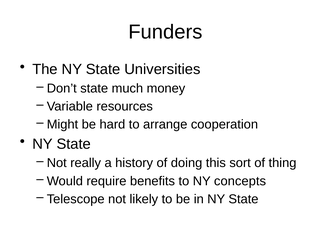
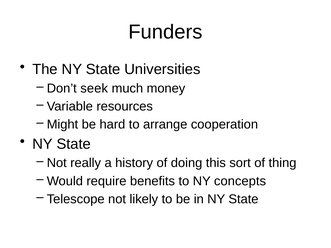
Don’t state: state -> seek
